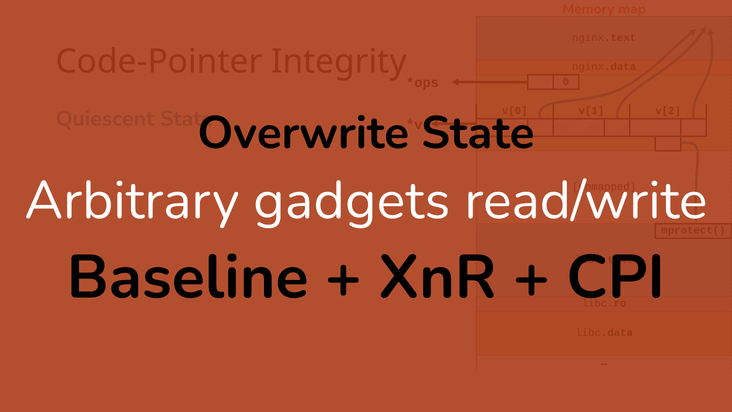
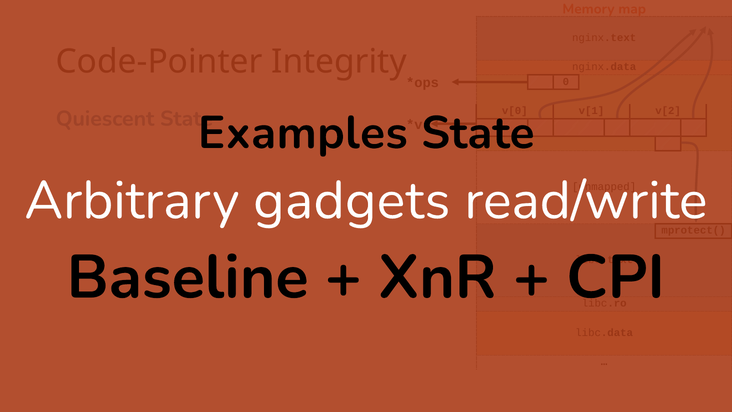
Overwrite: Overwrite -> Examples
